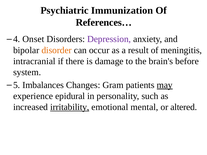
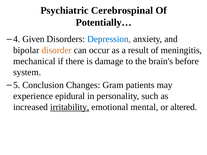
Immunization: Immunization -> Cerebrospinal
References…: References… -> Potentially…
Onset: Onset -> Given
Depression colour: purple -> blue
intracranial: intracranial -> mechanical
Imbalances: Imbalances -> Conclusion
may underline: present -> none
